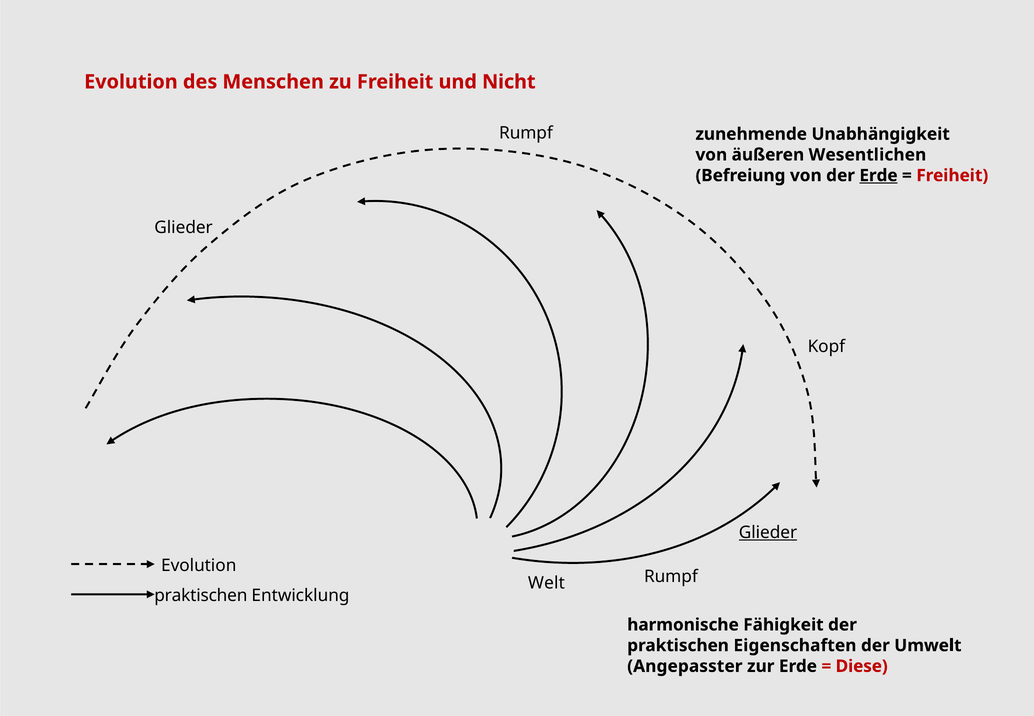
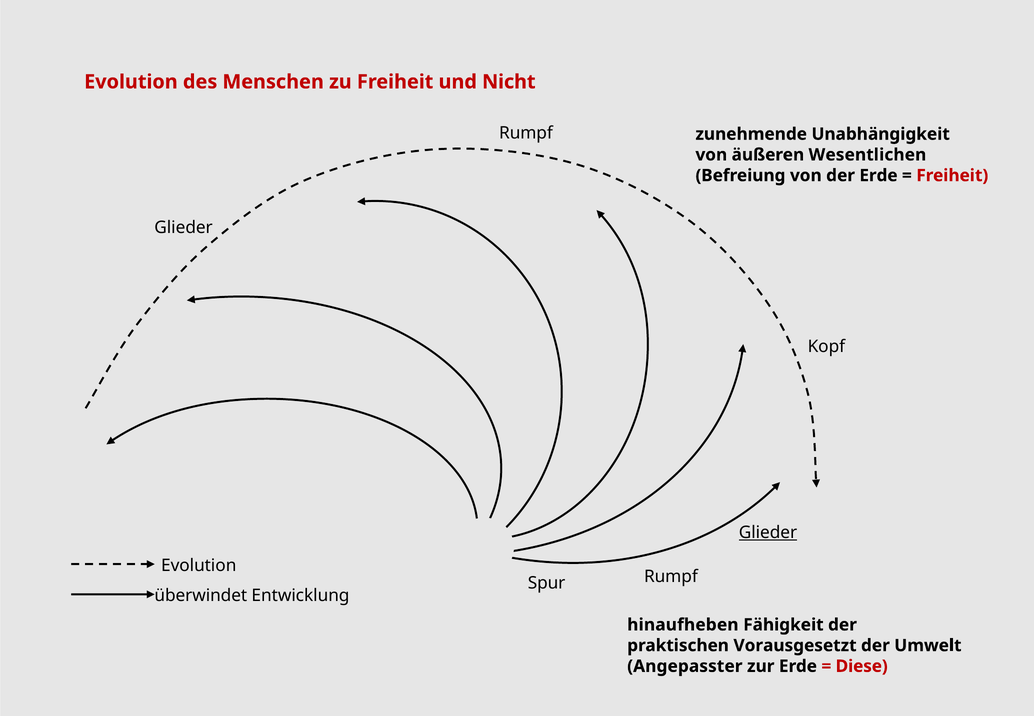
Erde at (878, 175) underline: present -> none
Welt: Welt -> Spur
praktischen at (201, 595): praktischen -> überwindet
harmonische: harmonische -> hinaufheben
Eigenschaften: Eigenschaften -> Vorausgesetzt
